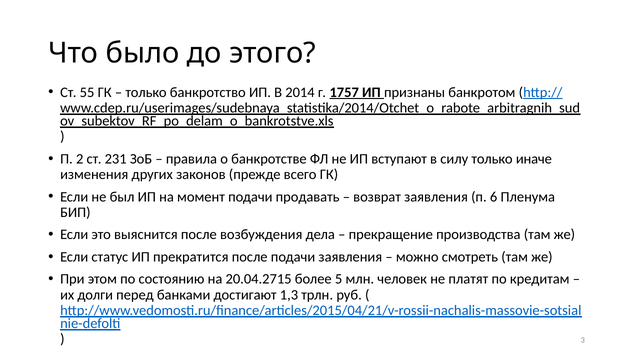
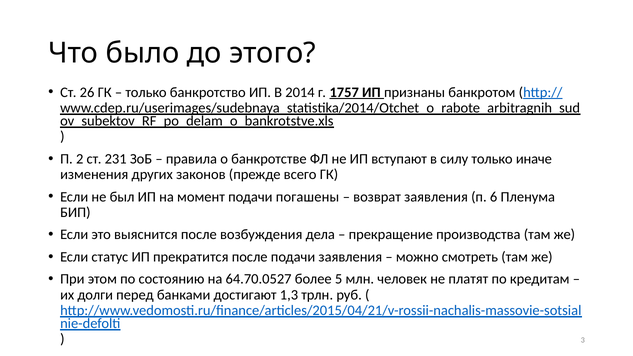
55: 55 -> 26
продавать: продавать -> погашены
20.04.2715: 20.04.2715 -> 64.70.0527
